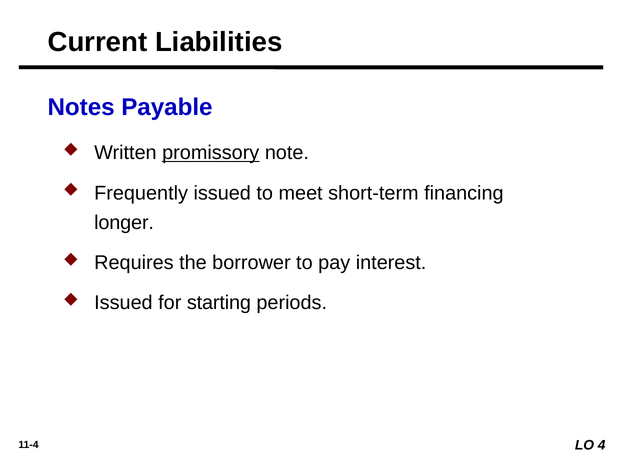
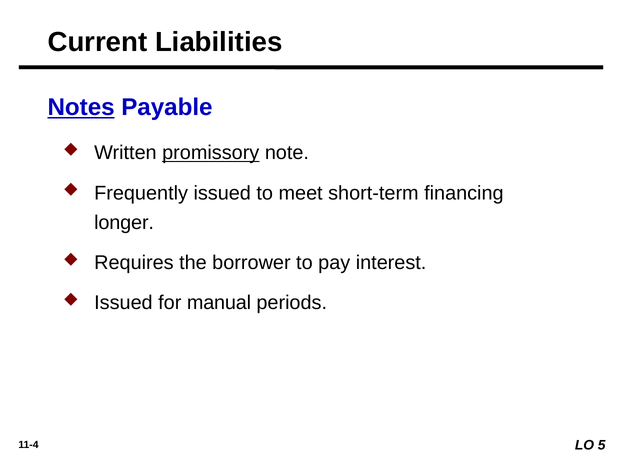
Notes underline: none -> present
starting: starting -> manual
4: 4 -> 5
